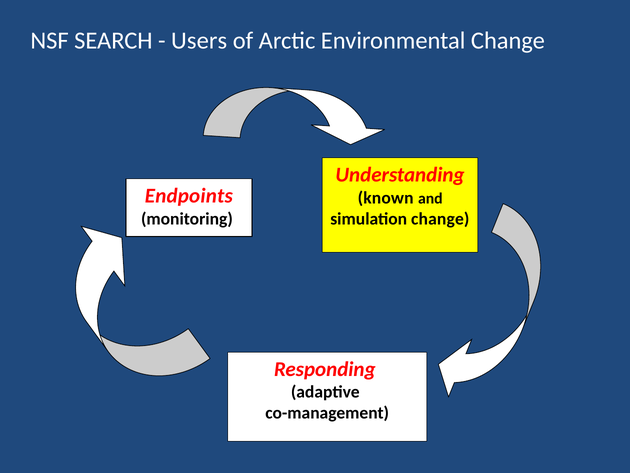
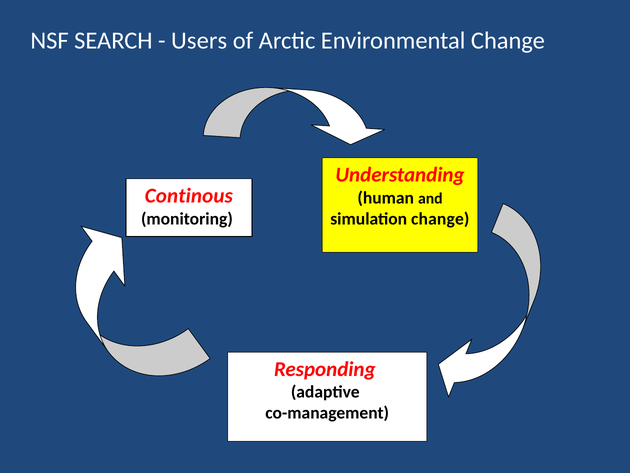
Endpoints: Endpoints -> Continous
known: known -> human
